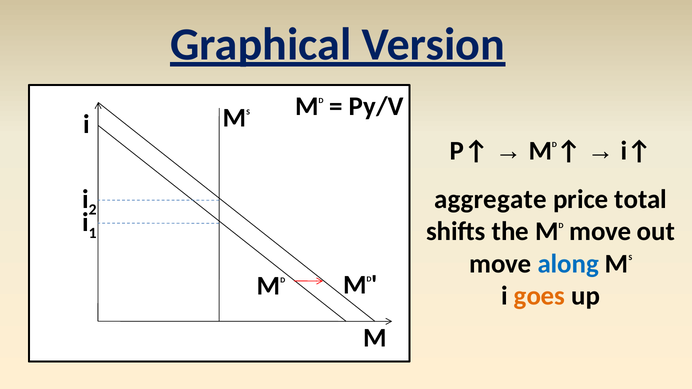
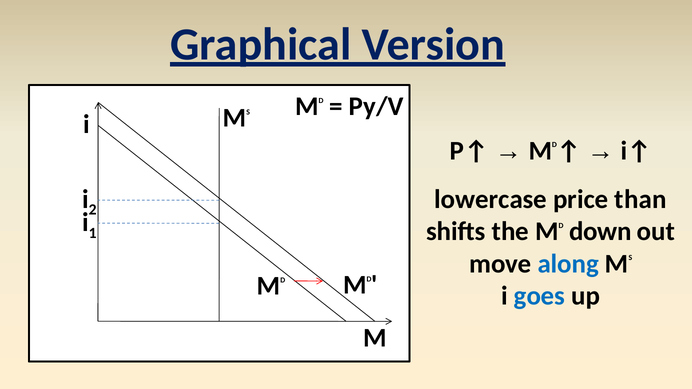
aggregate: aggregate -> lowercase
total: total -> than
MD move: move -> down
goes colour: orange -> blue
